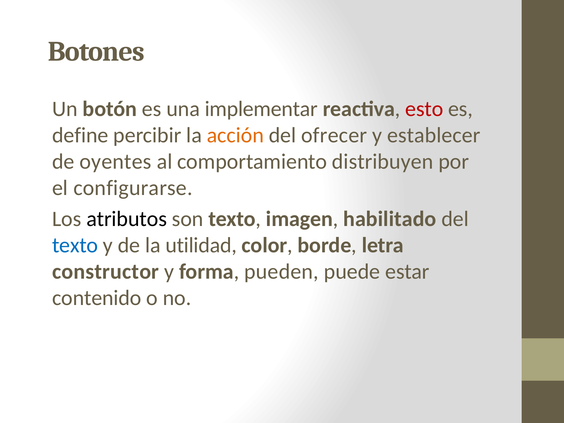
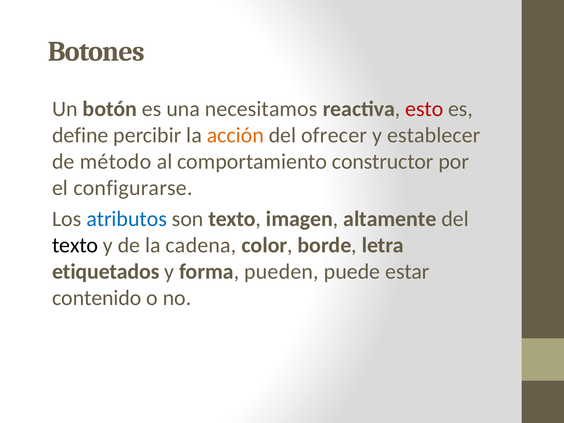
implementar: implementar -> necesitamos
oyentes: oyentes -> método
distribuyen: distribuyen -> constructor
atributos colour: black -> blue
habilitado: habilitado -> altamente
texto at (75, 245) colour: blue -> black
utilidad: utilidad -> cadena
constructor: constructor -> etiquetados
